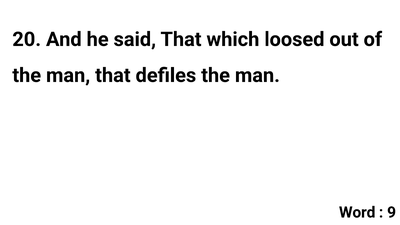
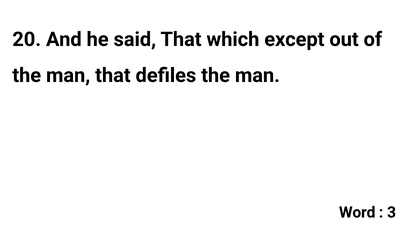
loosed: loosed -> except
9: 9 -> 3
